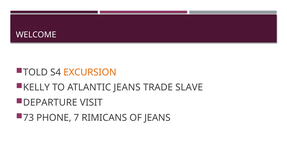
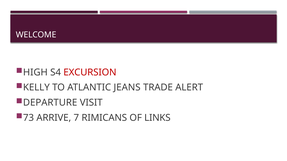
TOLD: TOLD -> HIGH
EXCURSION colour: orange -> red
SLAVE: SLAVE -> ALERT
PHONE: PHONE -> ARRIVE
OF JEANS: JEANS -> LINKS
